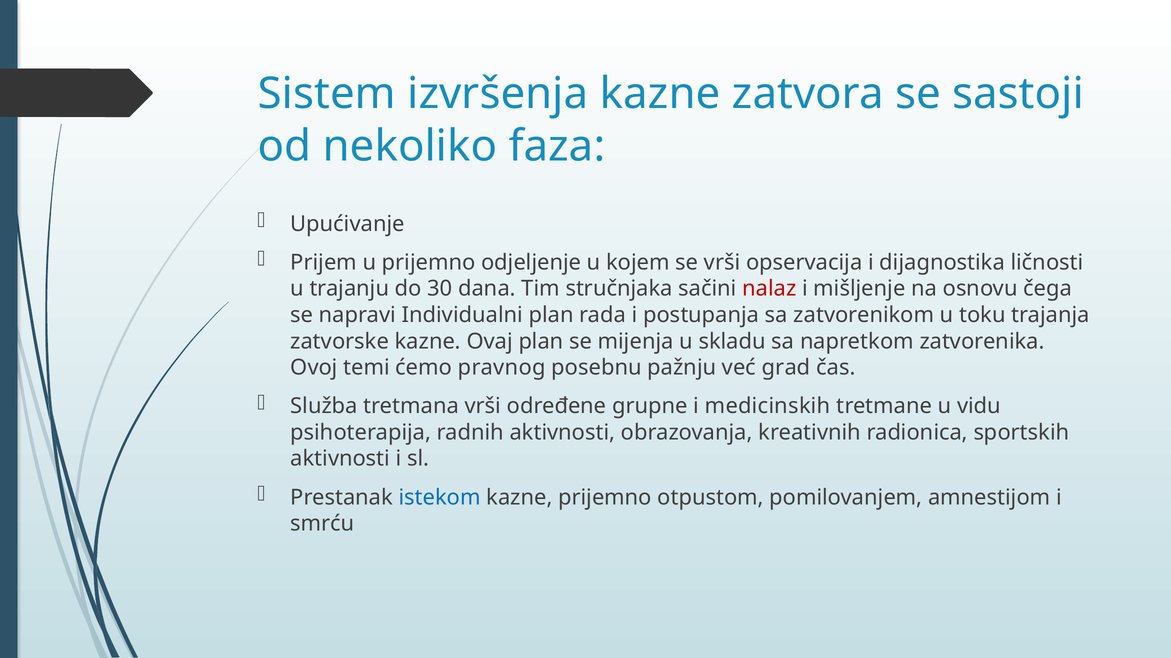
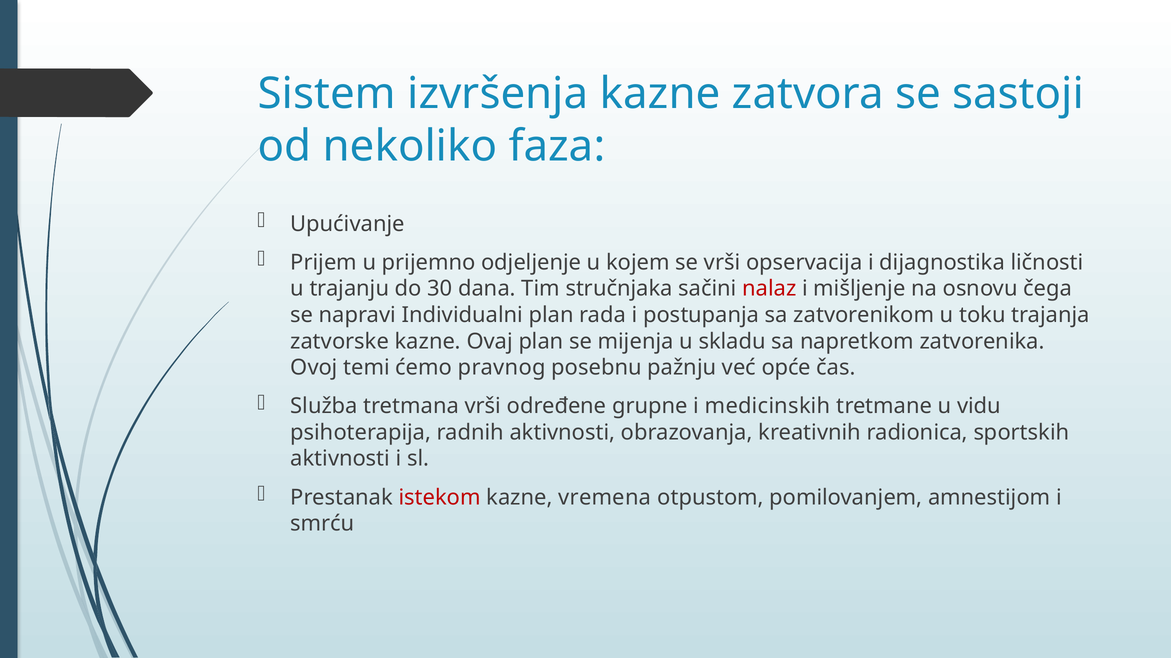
grad: grad -> opće
istekom colour: blue -> red
kazne prijemno: prijemno -> vremena
